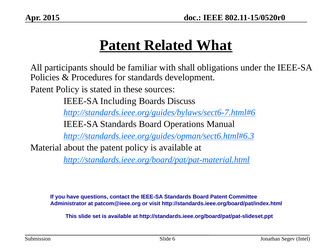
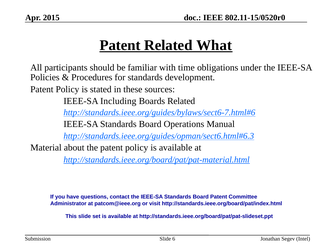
shall: shall -> time
Boards Discuss: Discuss -> Related
